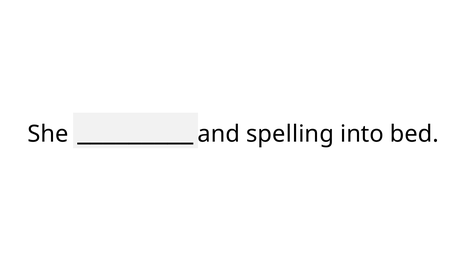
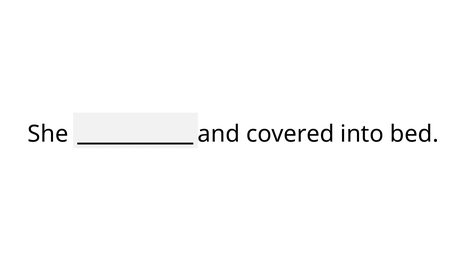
spelling: spelling -> covered
